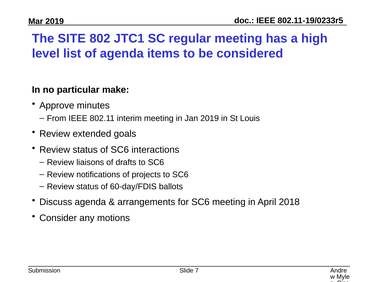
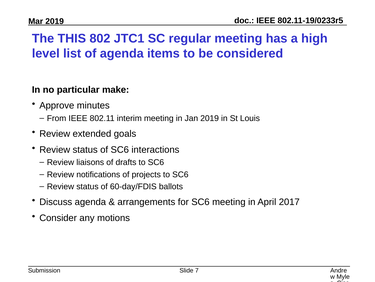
SITE: SITE -> THIS
2018: 2018 -> 2017
